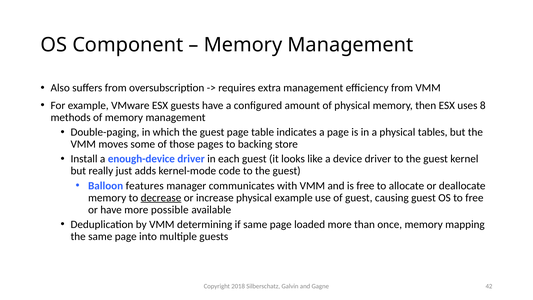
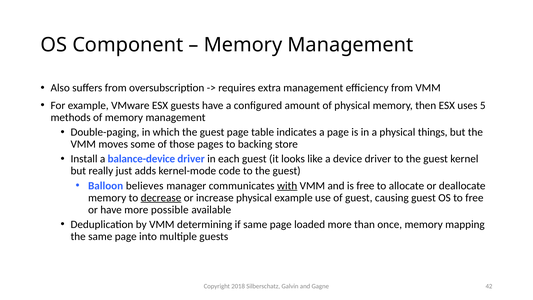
8: 8 -> 5
tables: tables -> things
enough-device: enough-device -> balance-device
features: features -> believes
with underline: none -> present
